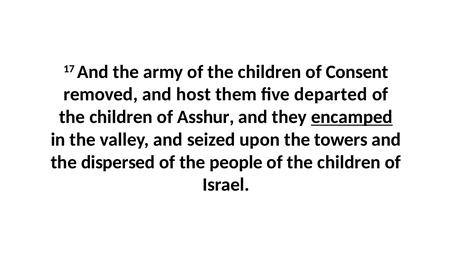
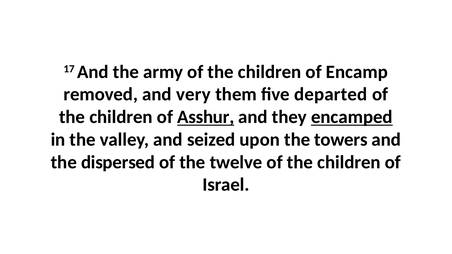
Consent: Consent -> Encamp
host: host -> very
Asshur underline: none -> present
people: people -> twelve
